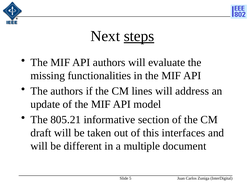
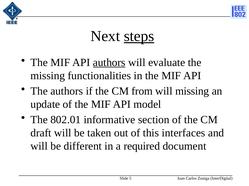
authors at (109, 63) underline: none -> present
lines: lines -> from
will address: address -> missing
805.21: 805.21 -> 802.01
multiple: multiple -> required
